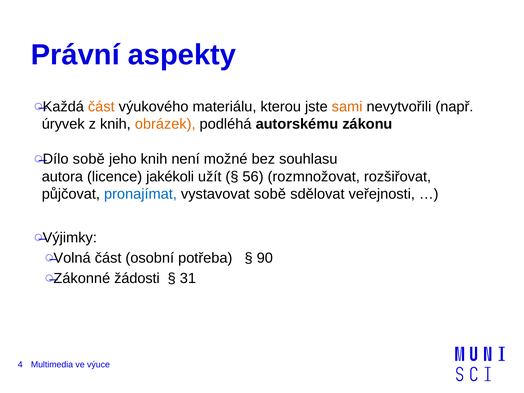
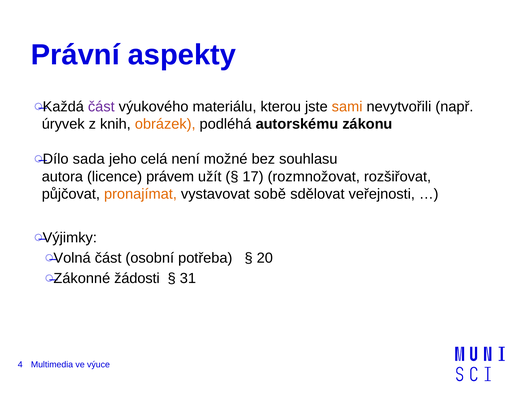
část at (101, 107) colour: orange -> purple
Dílo sobě: sobě -> sada
jeho knih: knih -> celá
jakékoli: jakékoli -> právem
56: 56 -> 17
pronajímat colour: blue -> orange
90: 90 -> 20
